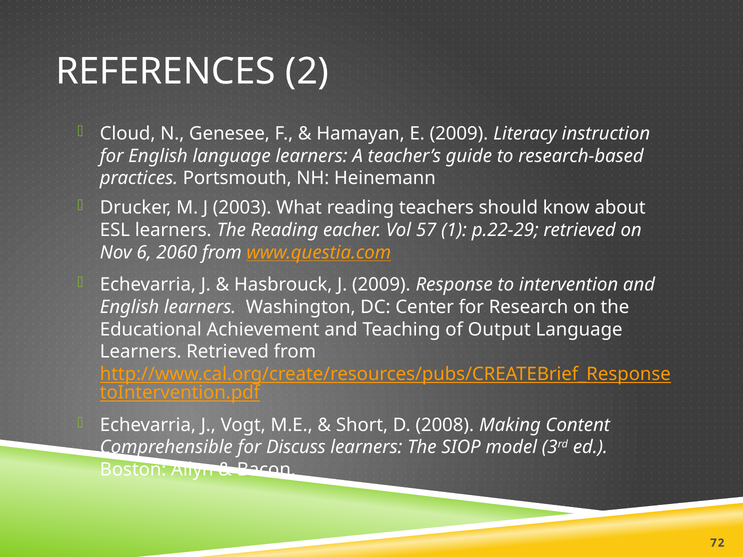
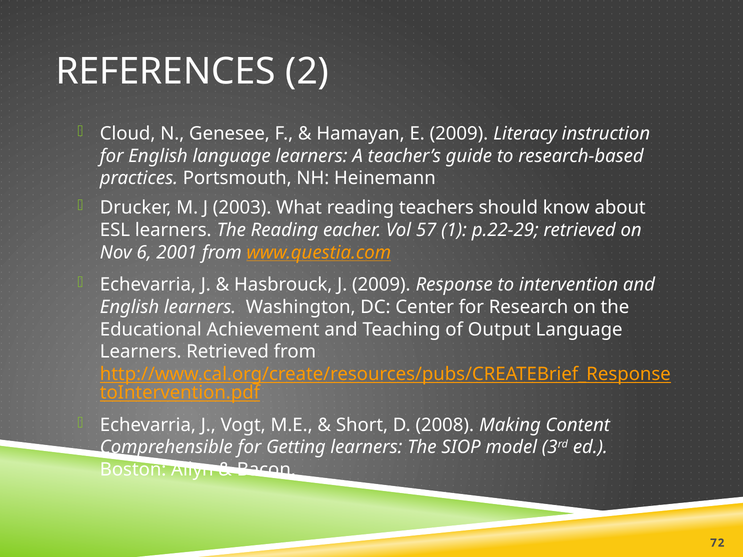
2060: 2060 -> 2001
Discuss: Discuss -> Getting
